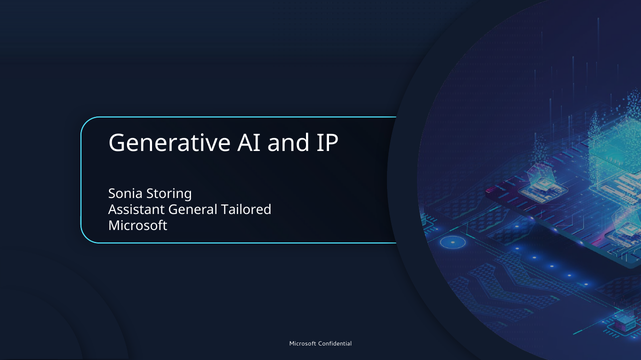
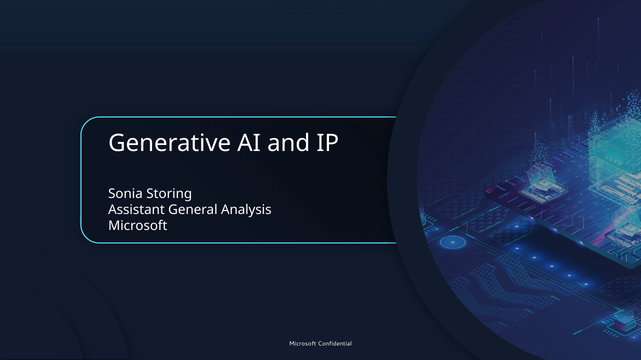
Tailored: Tailored -> Analysis
